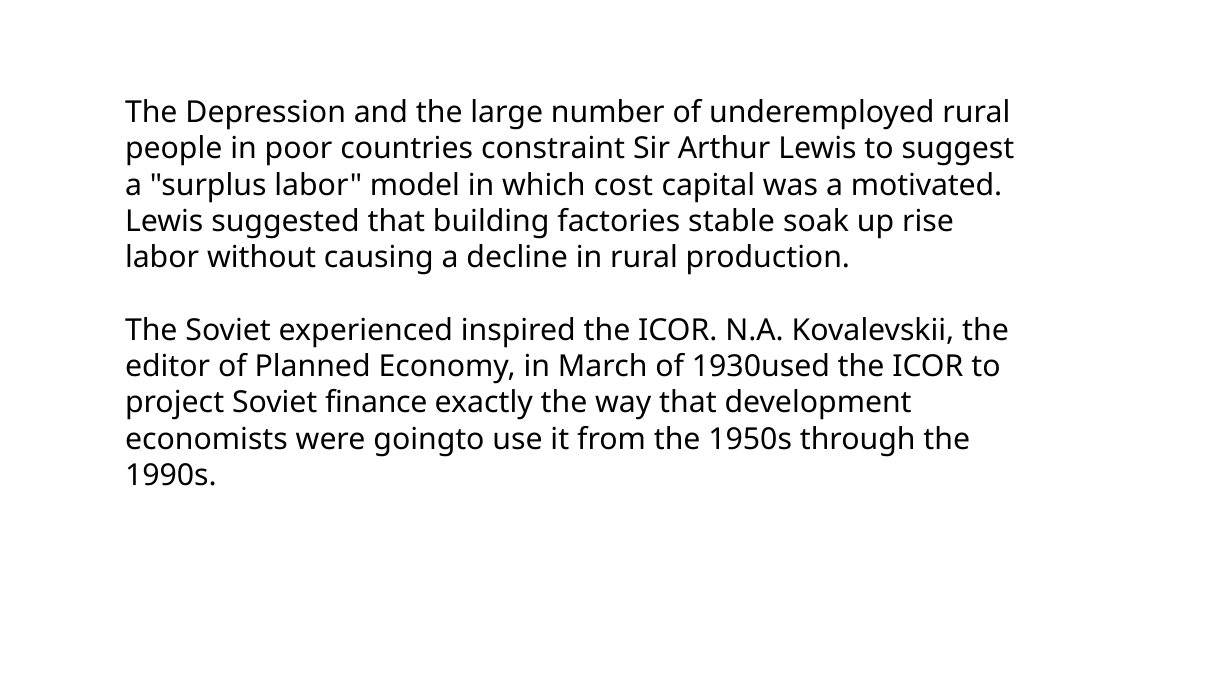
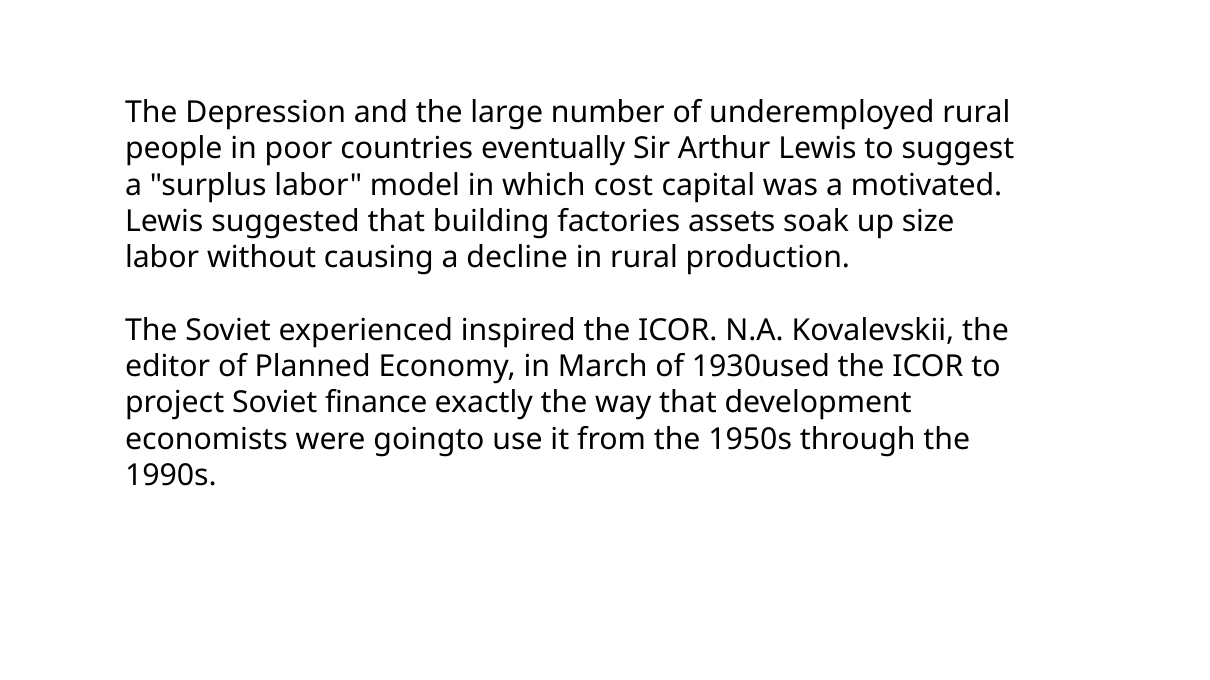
constraint: constraint -> eventually
stable: stable -> assets
rise: rise -> size
